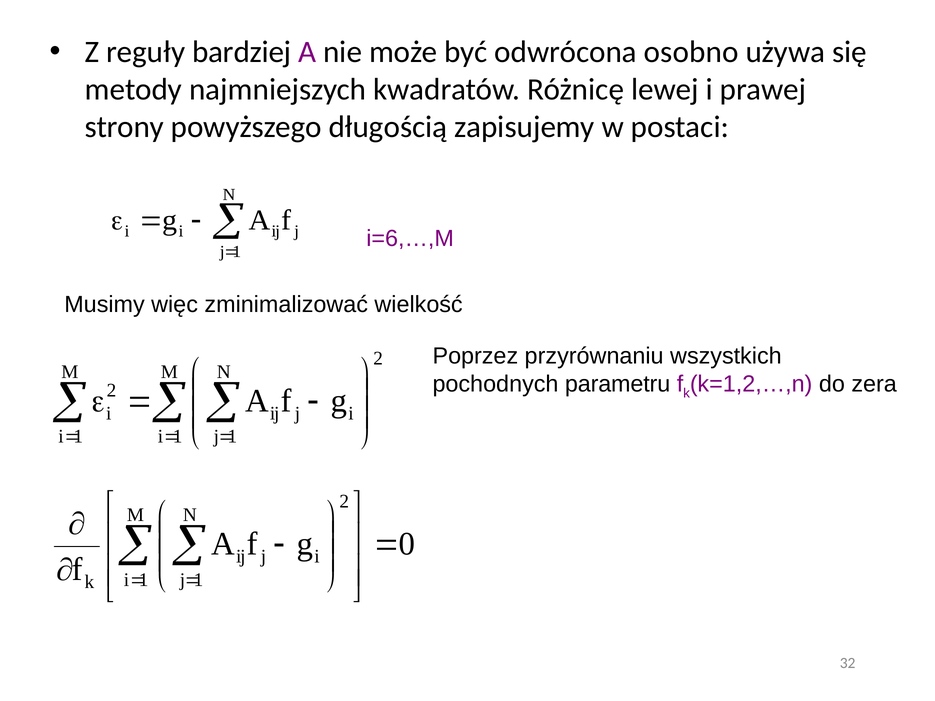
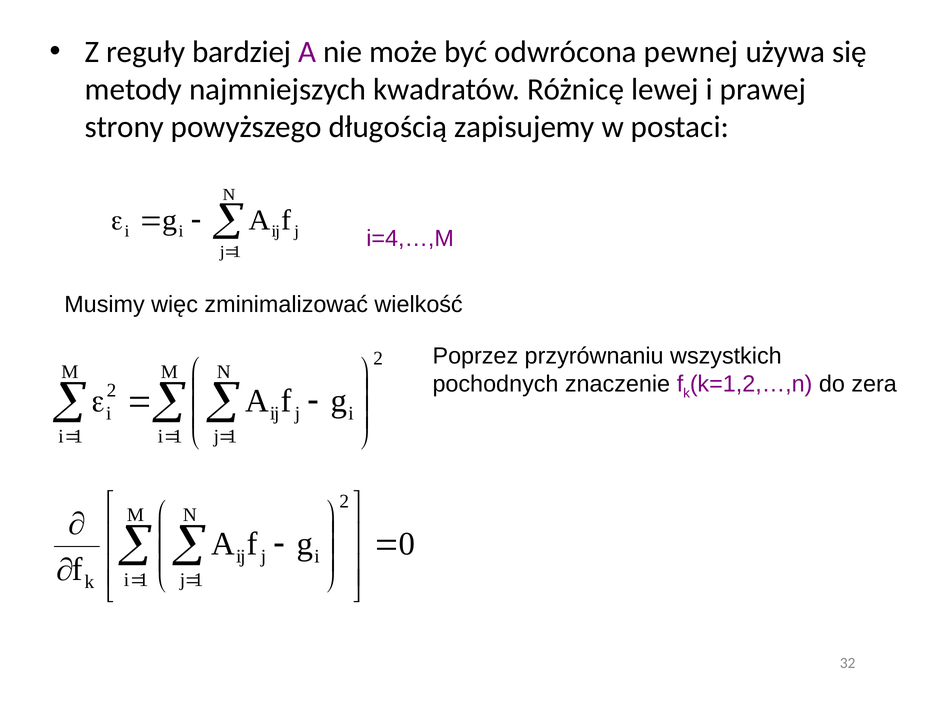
osobno: osobno -> pewnej
i=6,…,M: i=6,…,M -> i=4,…,M
parametru: parametru -> znaczenie
